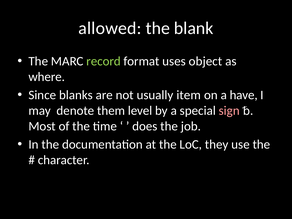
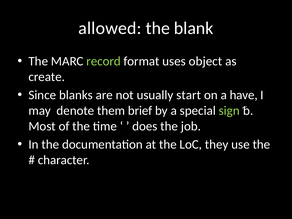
where: where -> create
item: item -> start
level: level -> brief
sign colour: pink -> light green
